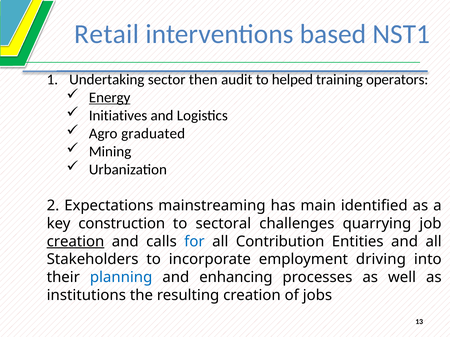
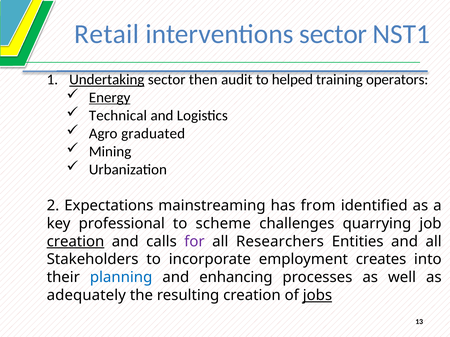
interventions based: based -> sector
Undertaking underline: none -> present
Initiatives: Initiatives -> Technical
main: main -> from
construction: construction -> professional
sectoral: sectoral -> scheme
for colour: blue -> purple
Contribution: Contribution -> Researchers
driving: driving -> creates
institutions: institutions -> adequately
jobs underline: none -> present
